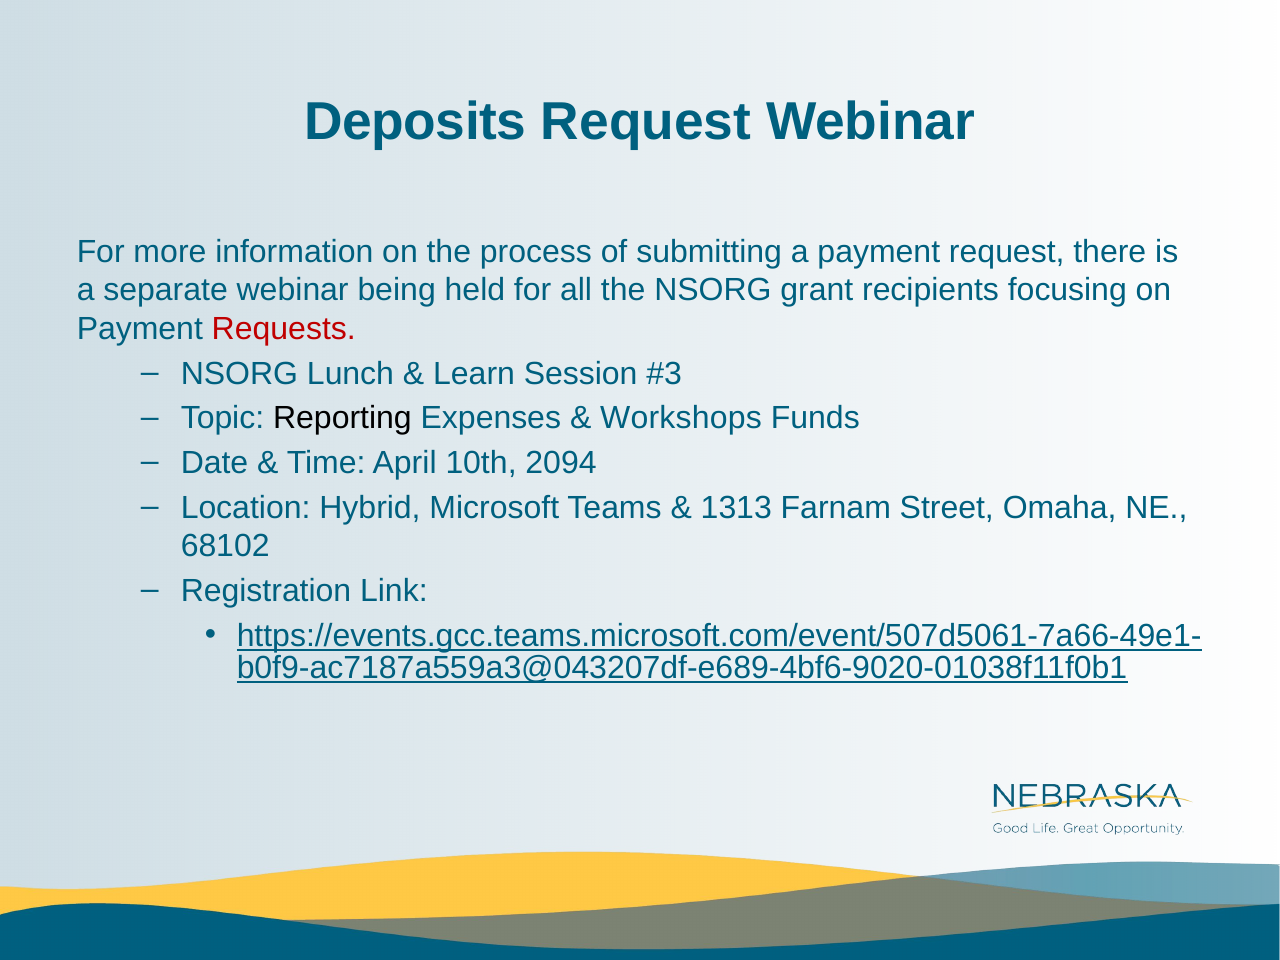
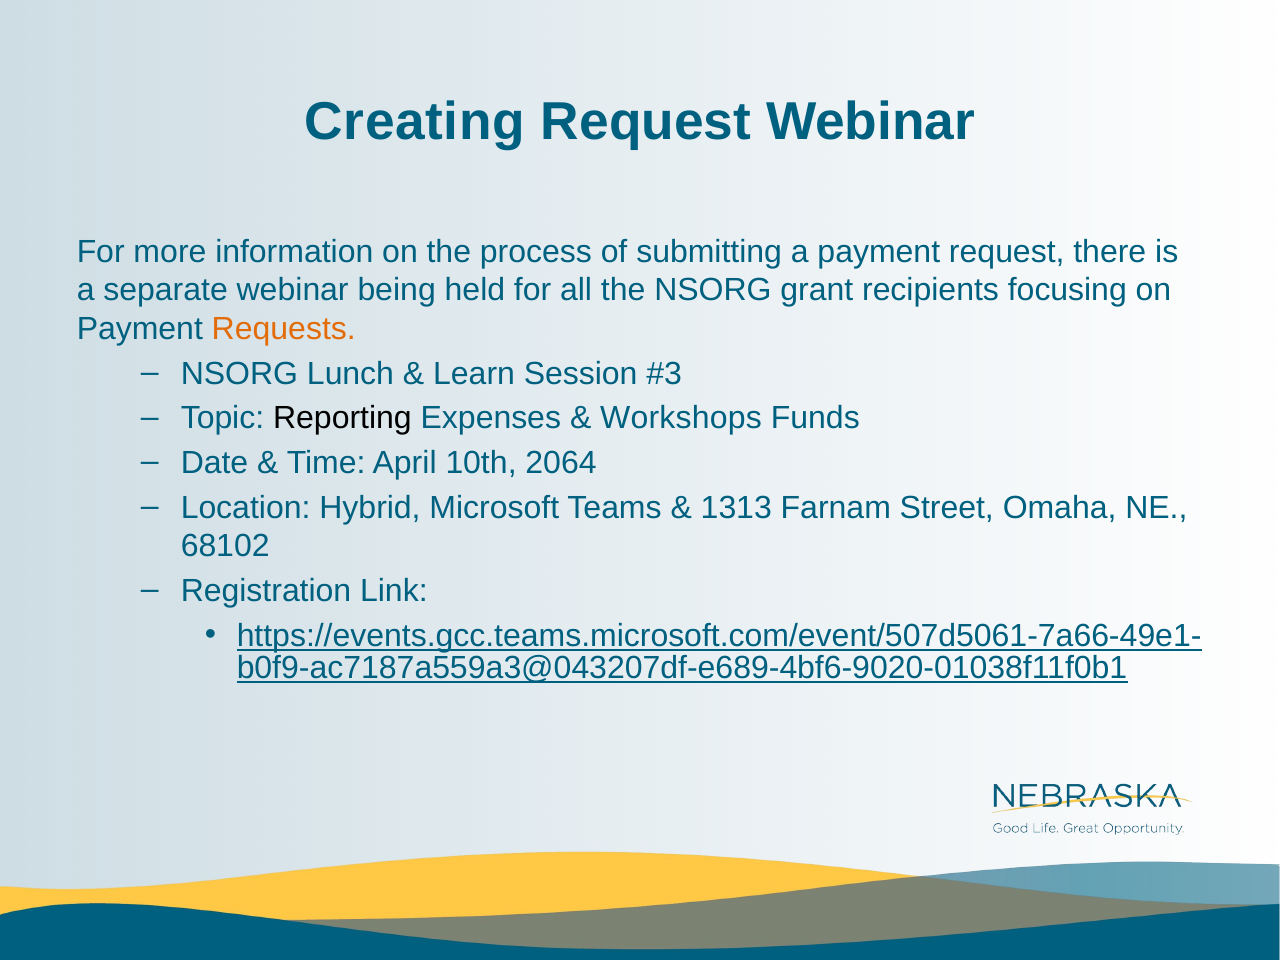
Deposits: Deposits -> Creating
Requests colour: red -> orange
2094: 2094 -> 2064
